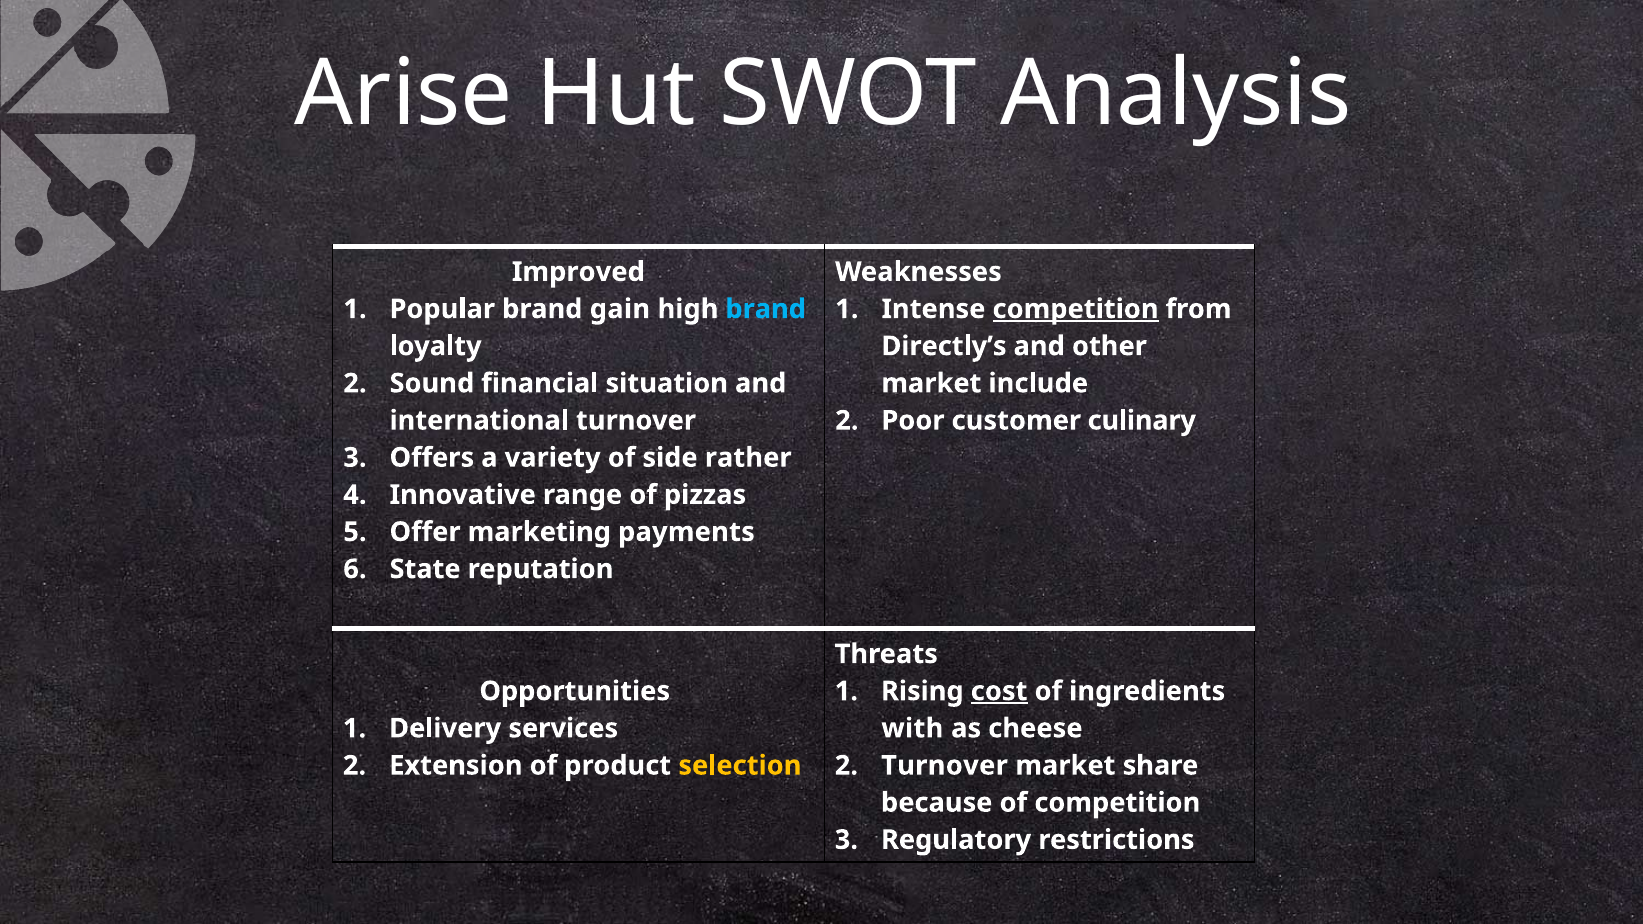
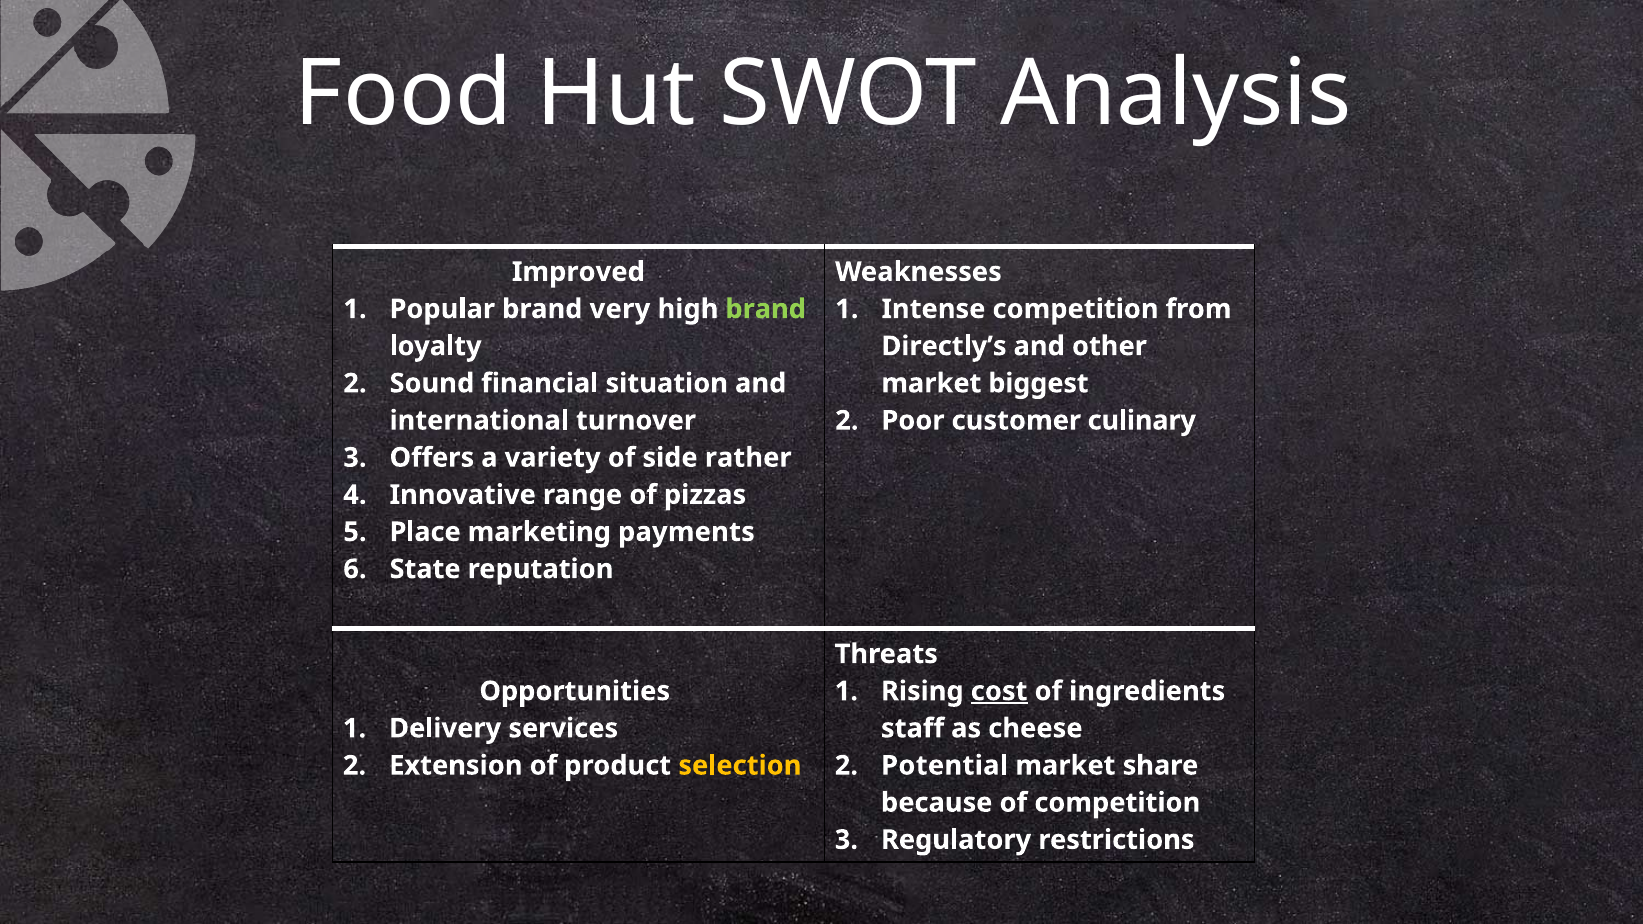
Arise: Arise -> Food
gain: gain -> very
brand at (766, 309) colour: light blue -> light green
competition at (1076, 309) underline: present -> none
include: include -> biggest
Offer: Offer -> Place
with: with -> staff
Turnover at (944, 766): Turnover -> Potential
